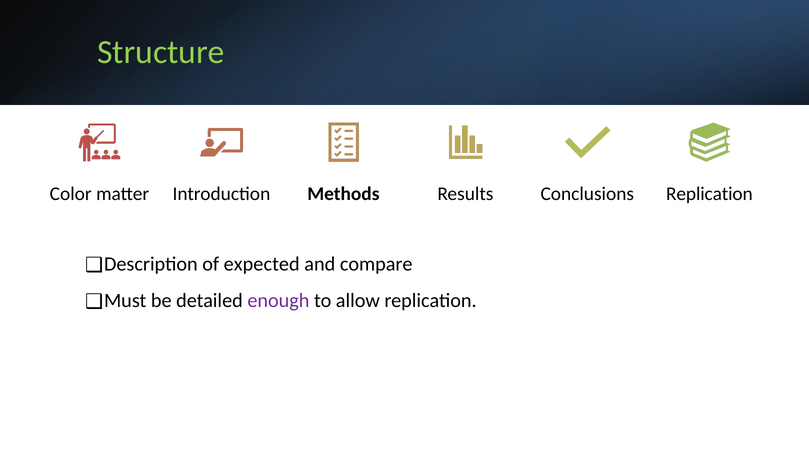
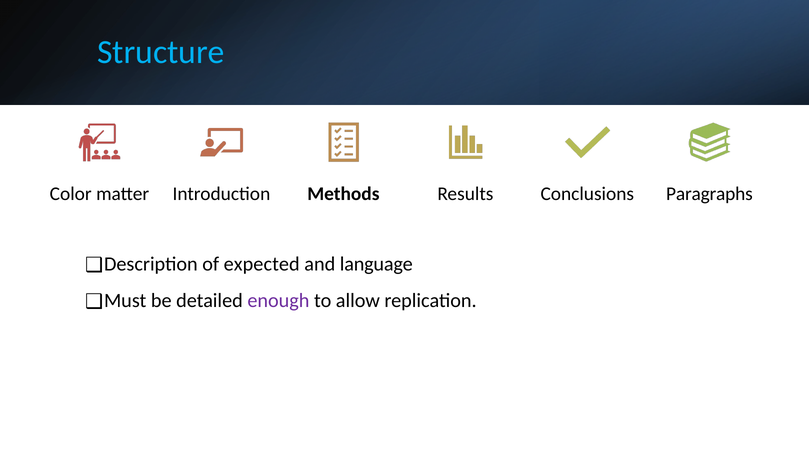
Structure colour: light green -> light blue
Conclusions Replication: Replication -> Paragraphs
compare: compare -> language
